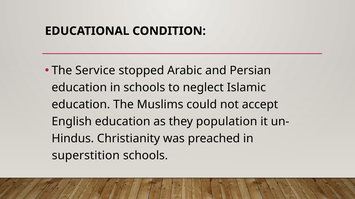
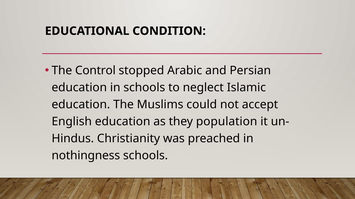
Service: Service -> Control
superstition: superstition -> nothingness
